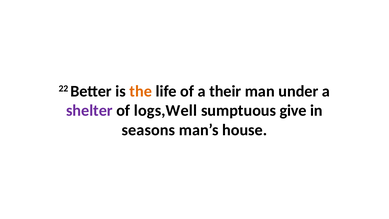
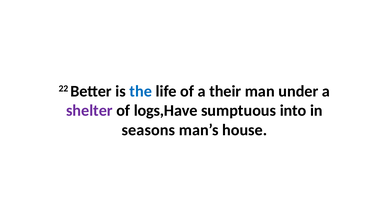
the colour: orange -> blue
logs,Well: logs,Well -> logs,Have
give: give -> into
